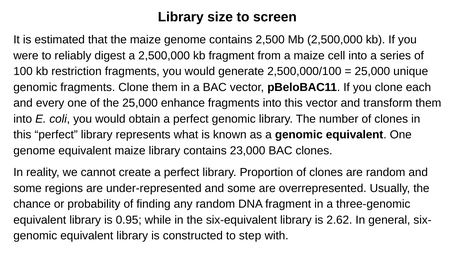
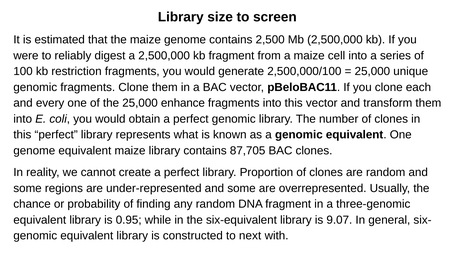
23,000: 23,000 -> 87,705
2.62: 2.62 -> 9.07
step: step -> next
